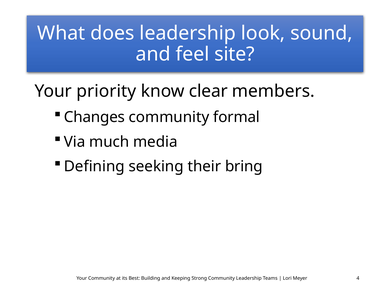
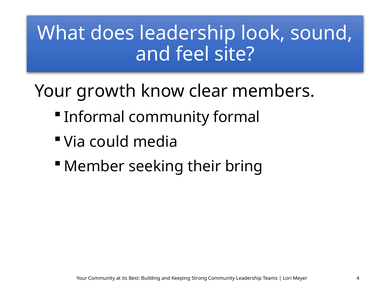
priority: priority -> growth
Changes: Changes -> Informal
much: much -> could
Defining: Defining -> Member
